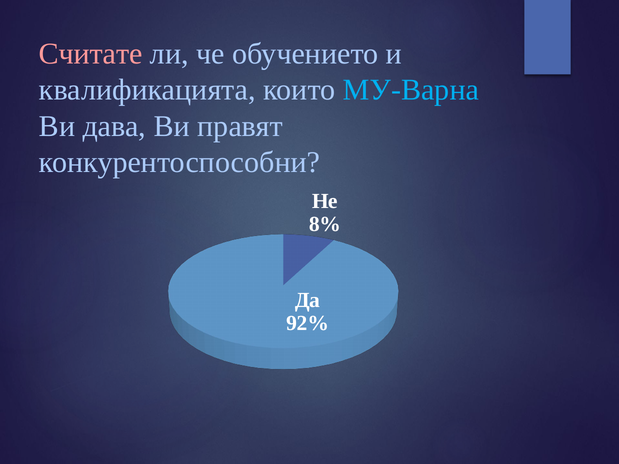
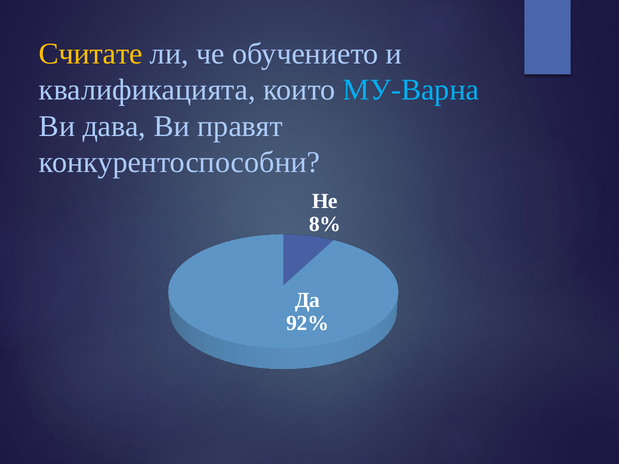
Считате colour: pink -> yellow
